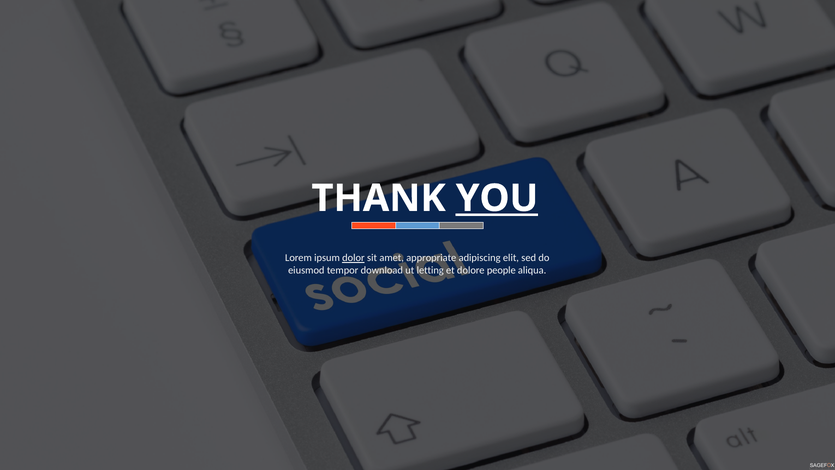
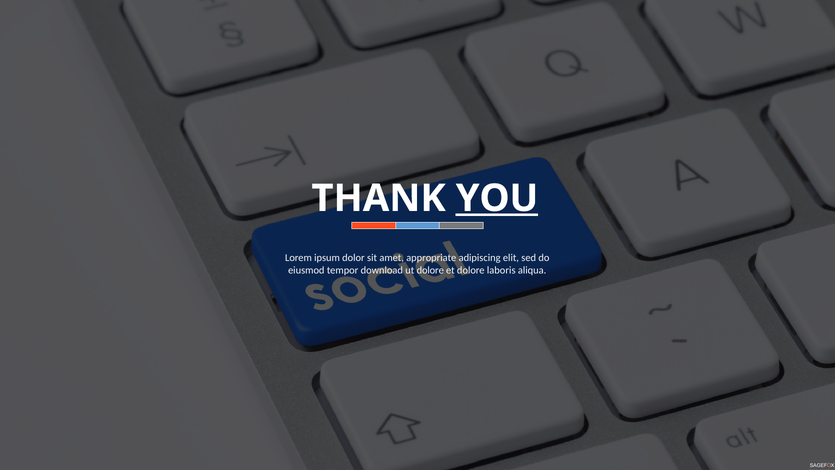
dolor underline: present -> none
ut letting: letting -> dolore
people: people -> laboris
